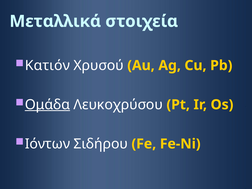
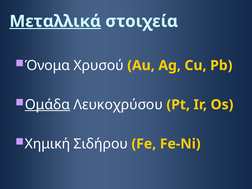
Μεταλλικά underline: none -> present
Κατιόν: Κατιόν -> Όνομα
Ιόντων: Ιόντων -> Χημική
